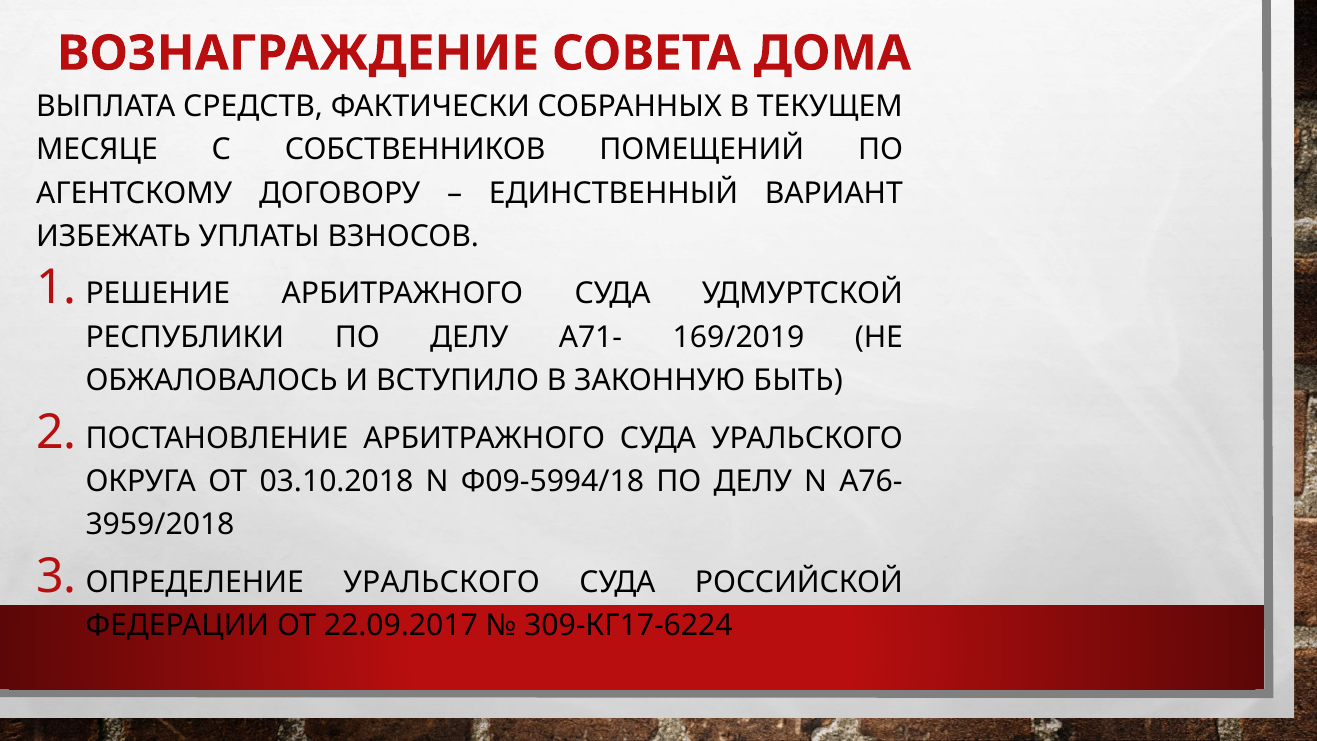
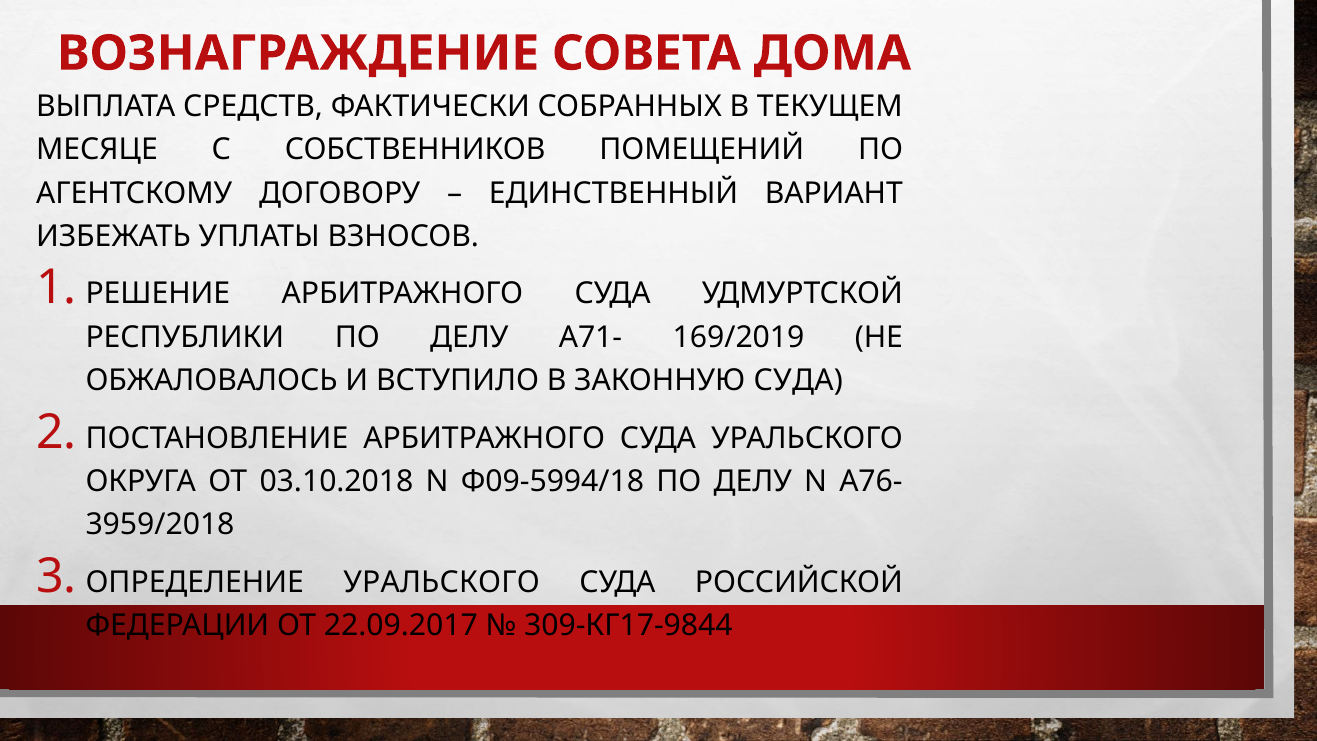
ЗАКОННУЮ БЫТЬ: БЫТЬ -> СУДА
309-КГ17-6224: 309-КГ17-6224 -> 309-КГ17-9844
